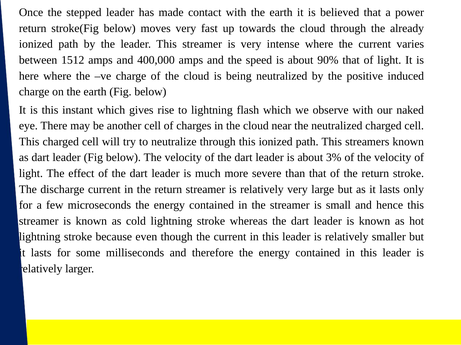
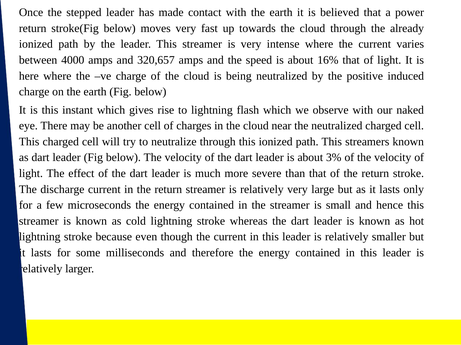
1512: 1512 -> 4000
400,000: 400,000 -> 320,657
90%: 90% -> 16%
